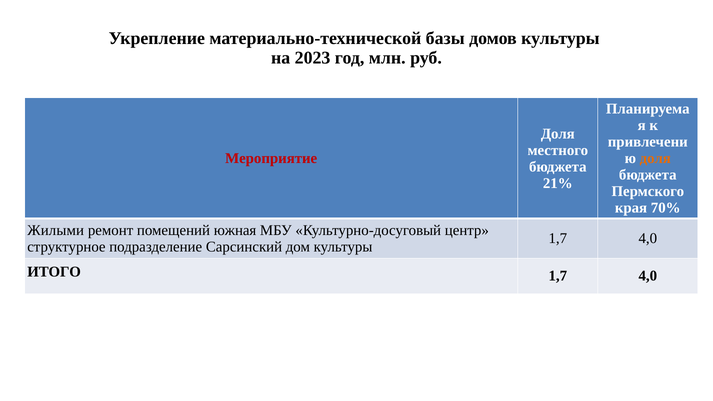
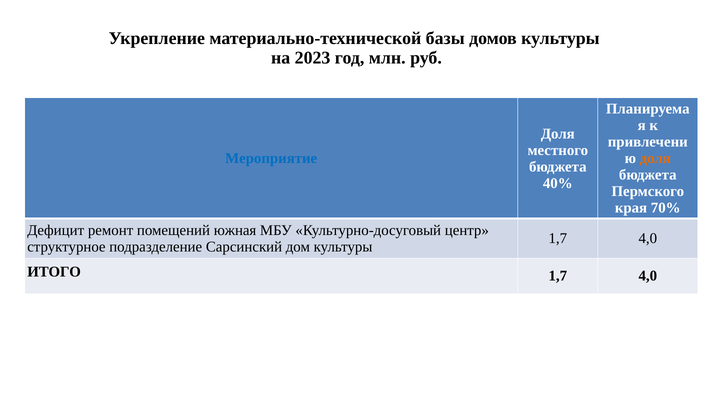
Мероприятие colour: red -> blue
21%: 21% -> 40%
Жилыми: Жилыми -> Дефицит
